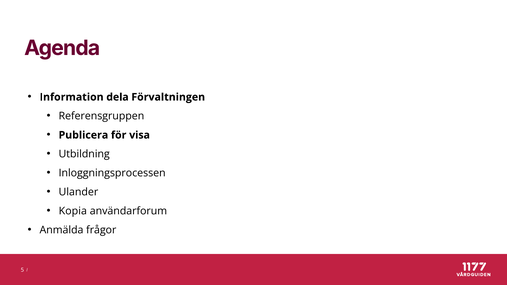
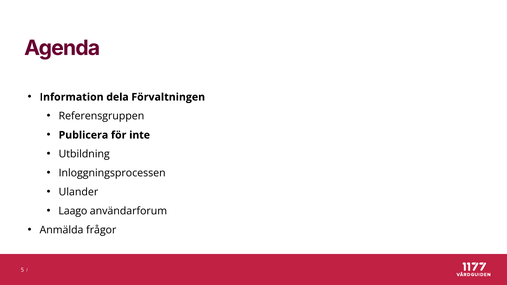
visa: visa -> inte
Kopia: Kopia -> Laago
